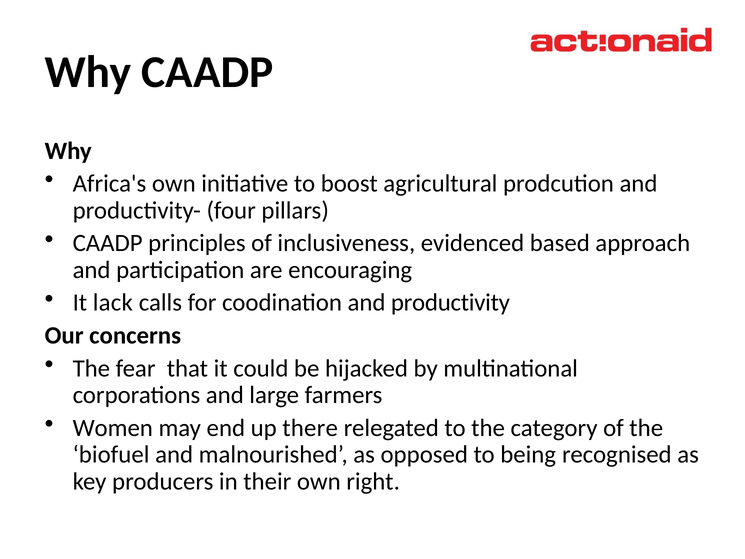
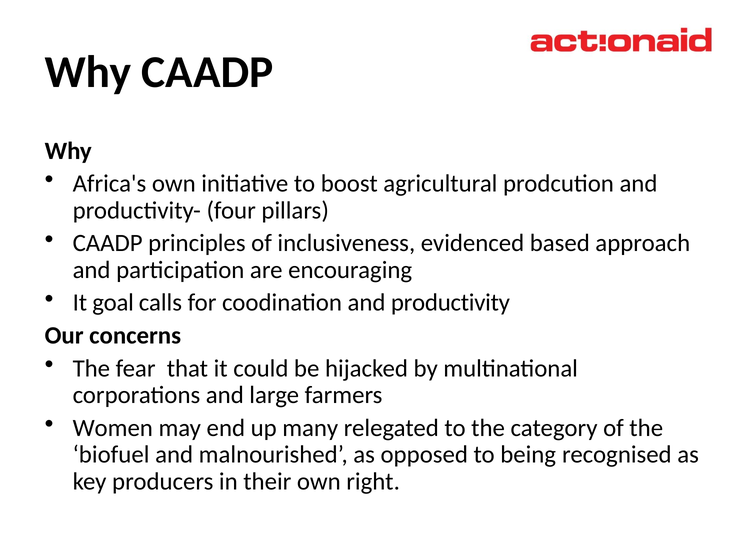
lack: lack -> goal
there: there -> many
